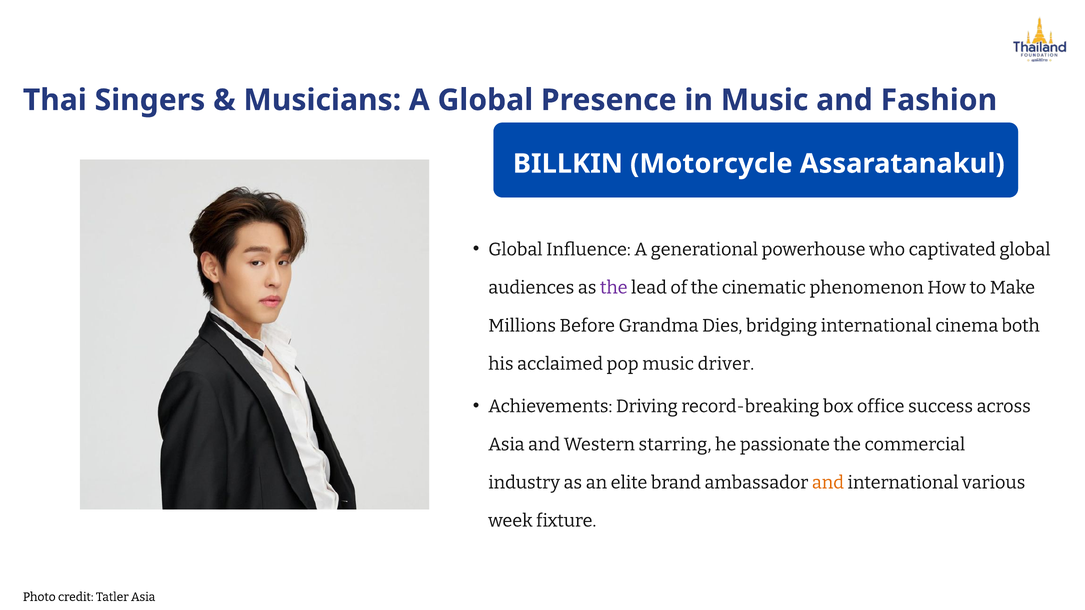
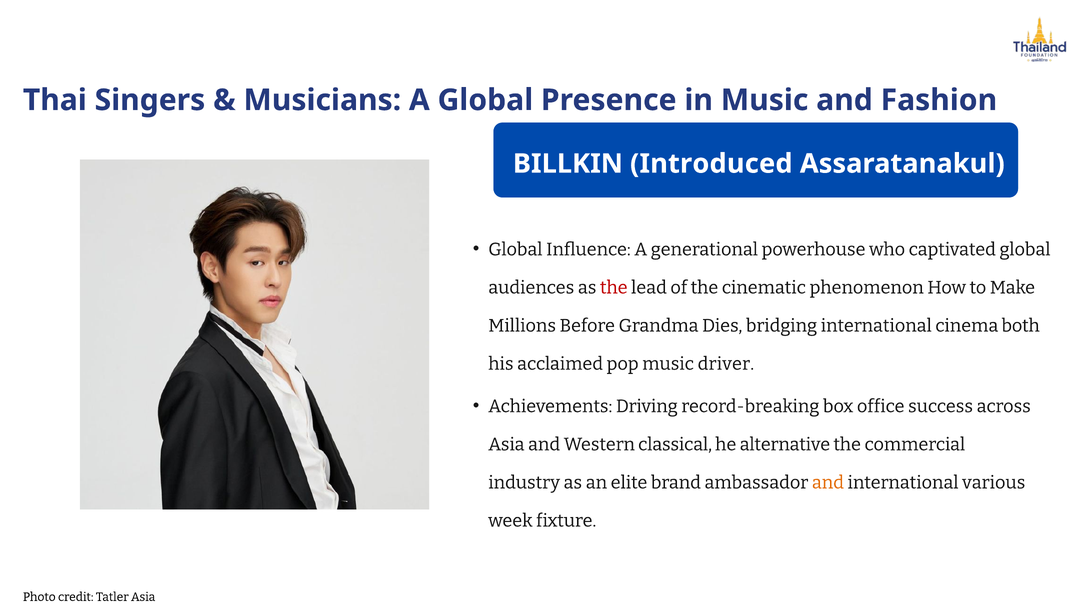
Motorcycle: Motorcycle -> Introduced
the at (614, 288) colour: purple -> red
starring: starring -> classical
passionate: passionate -> alternative
